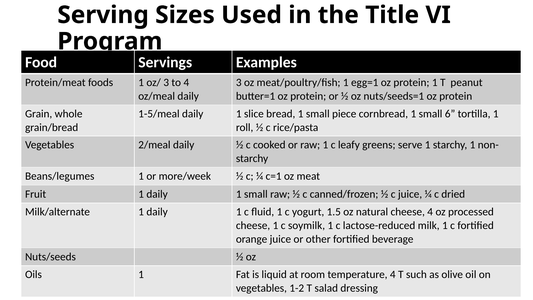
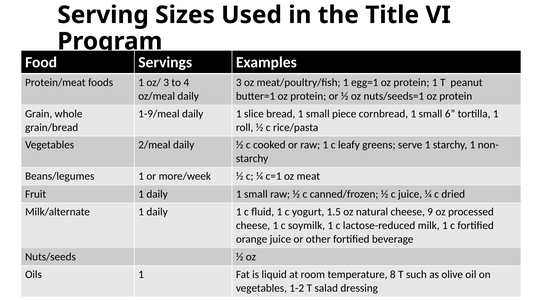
1-5/meal: 1-5/meal -> 1-9/meal
cheese 4: 4 -> 9
temperature 4: 4 -> 8
